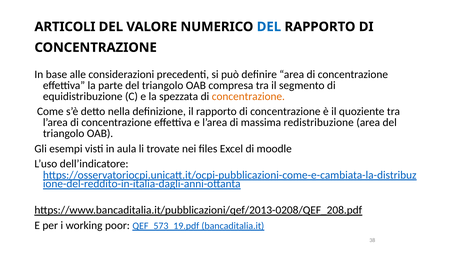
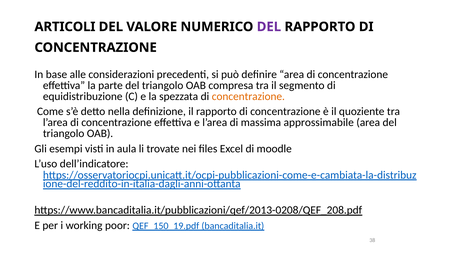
DEL at (269, 27) colour: blue -> purple
redistribuzione: redistribuzione -> approssimabile
QEF_573_19.pdf: QEF_573_19.pdf -> QEF_150_19.pdf
